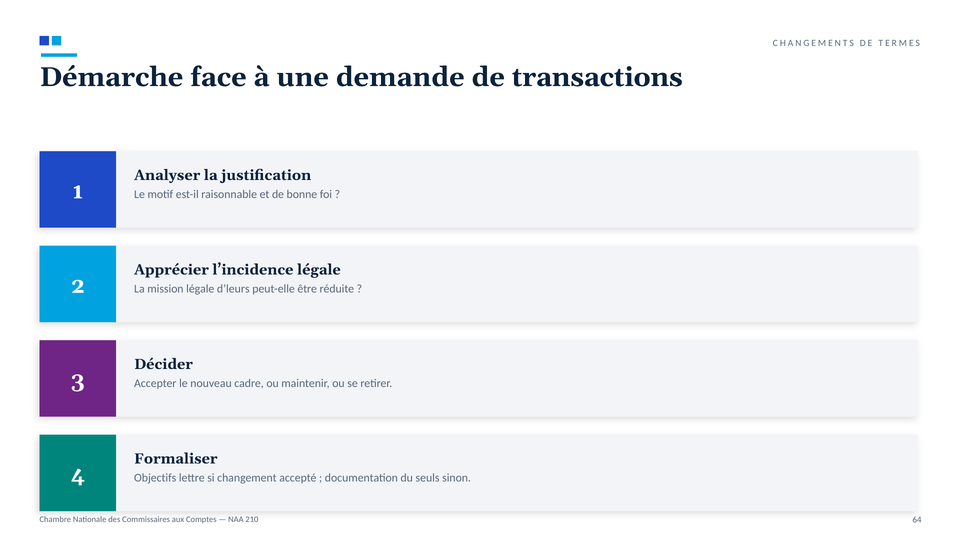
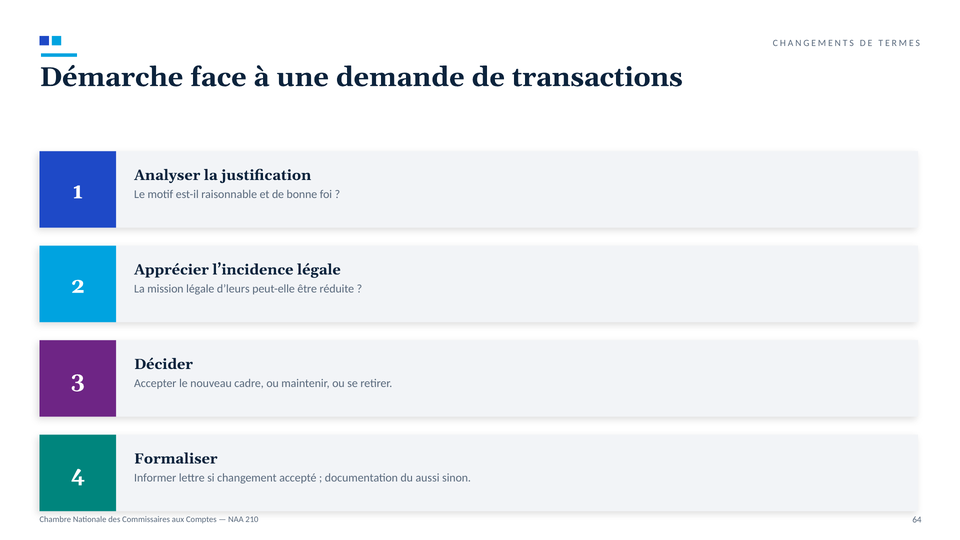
Objectifs: Objectifs -> Informer
seuls: seuls -> aussi
